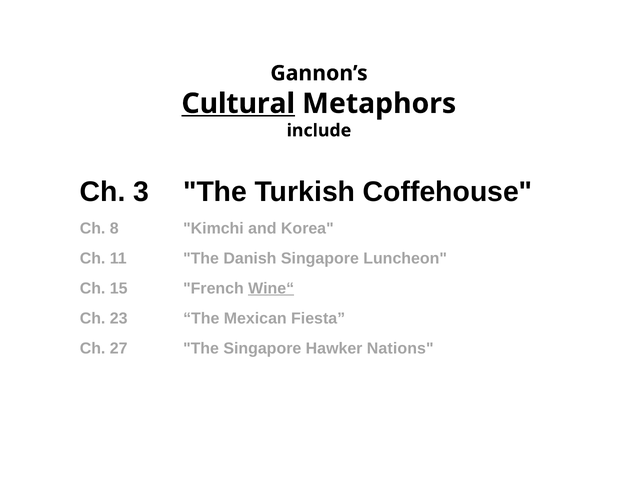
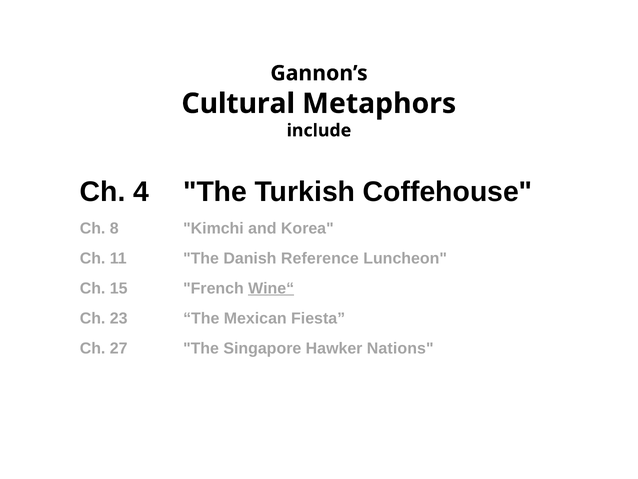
Cultural underline: present -> none
3: 3 -> 4
Danish Singapore: Singapore -> Reference
